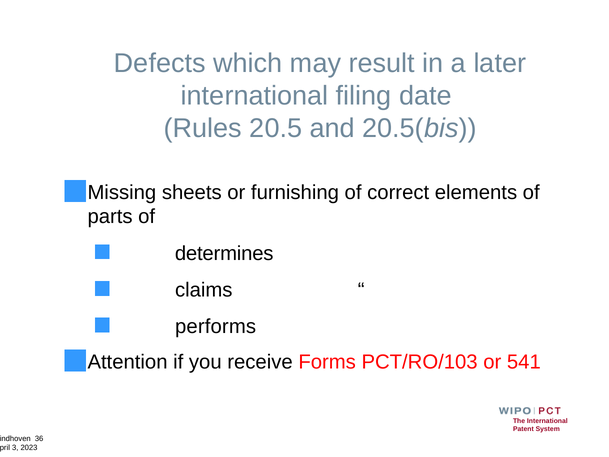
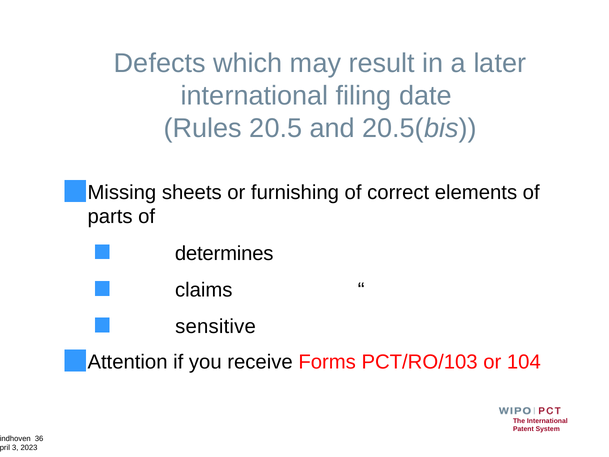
performs: performs -> sensitive
541: 541 -> 104
